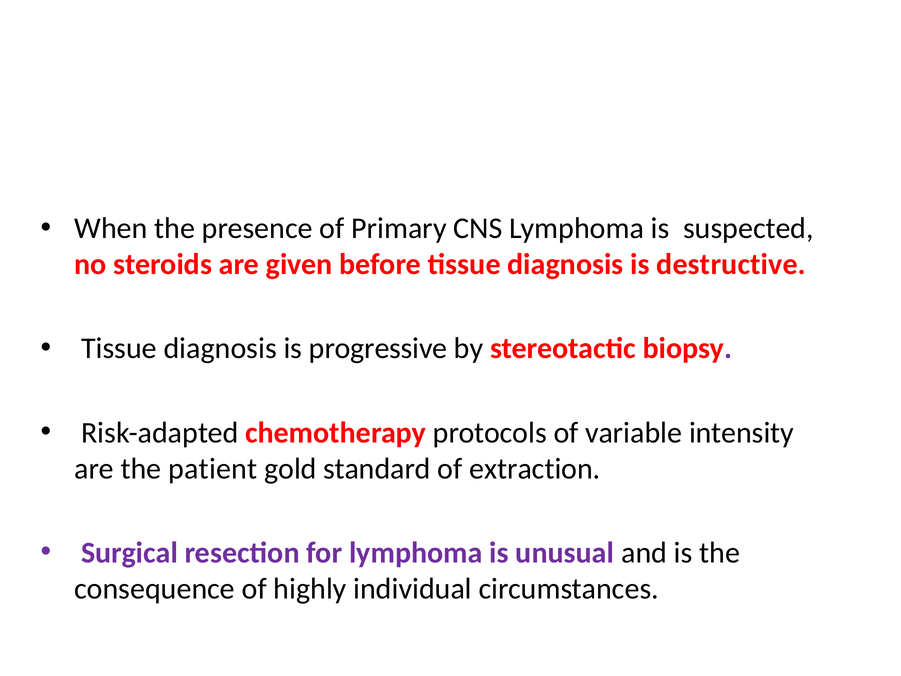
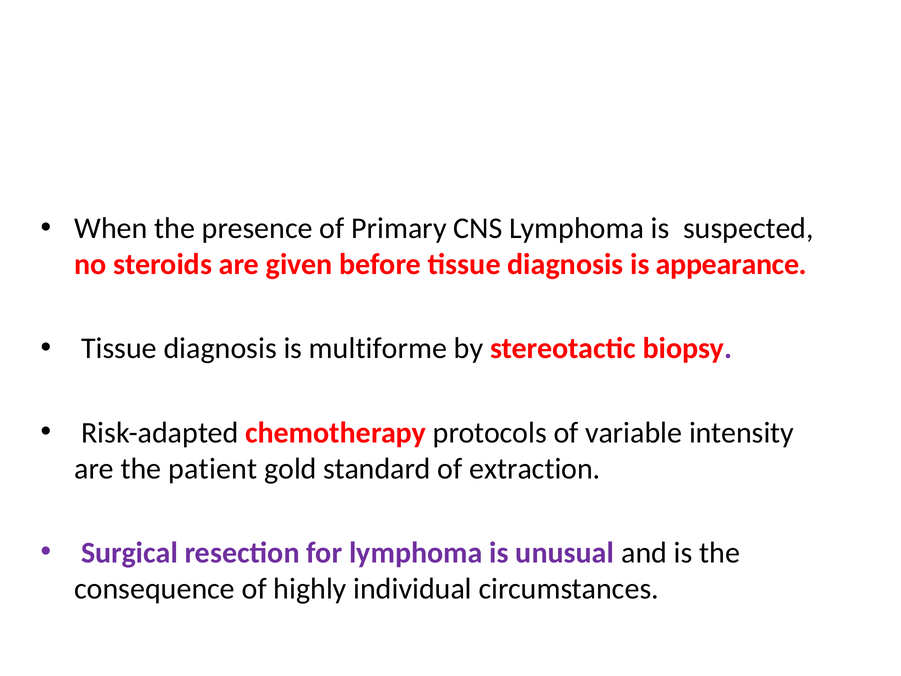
destructive: destructive -> appearance
progressive: progressive -> multiforme
